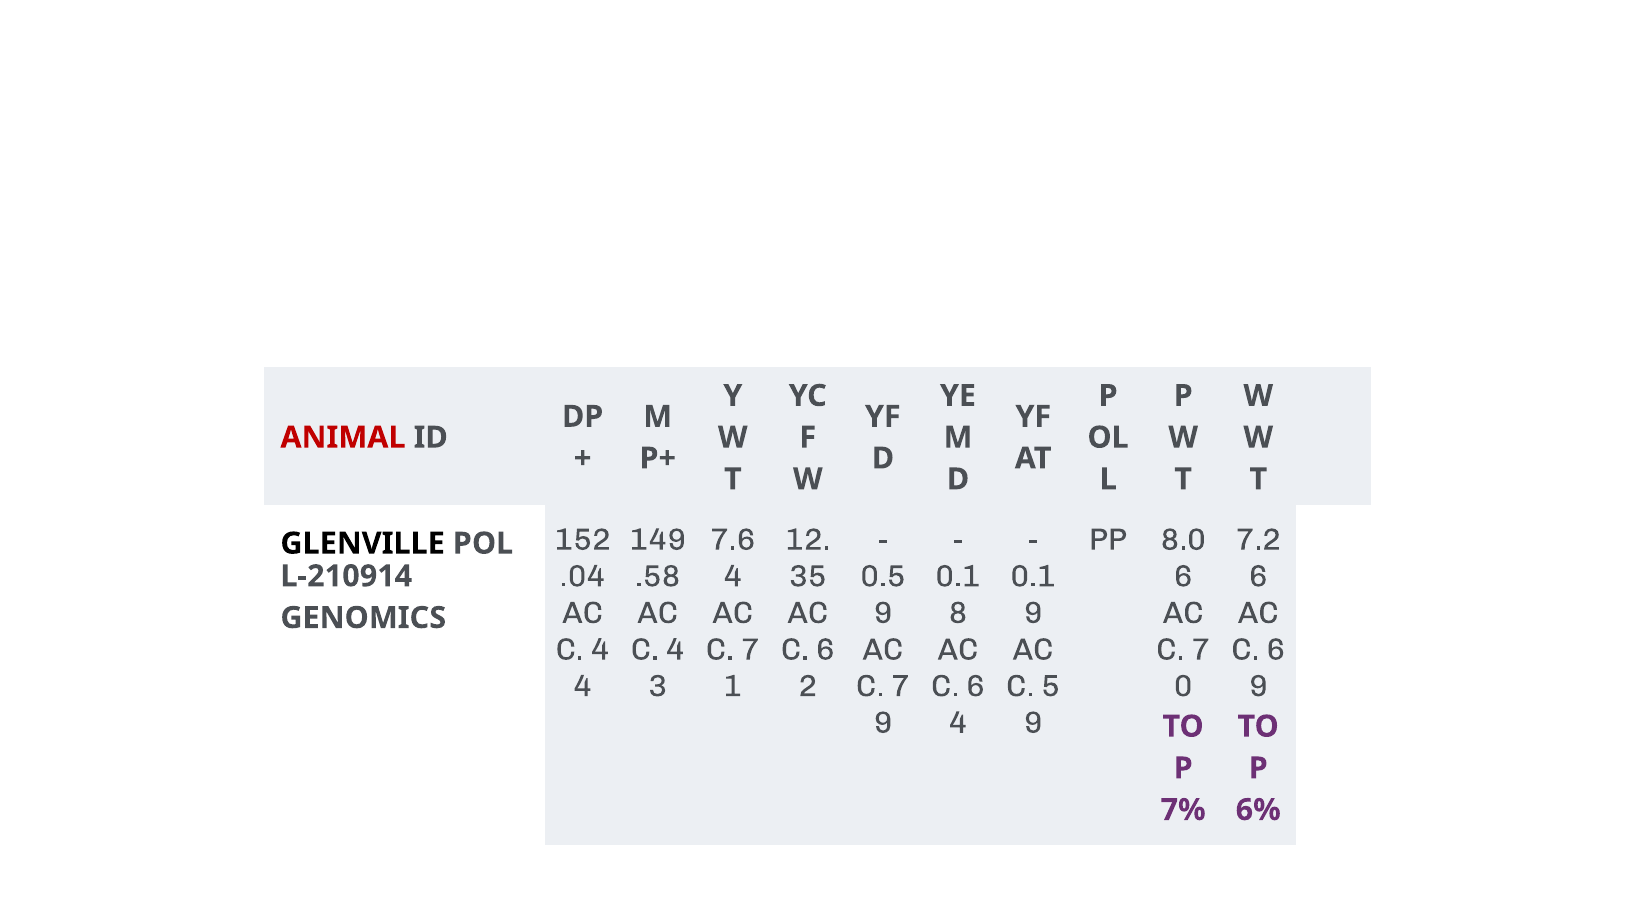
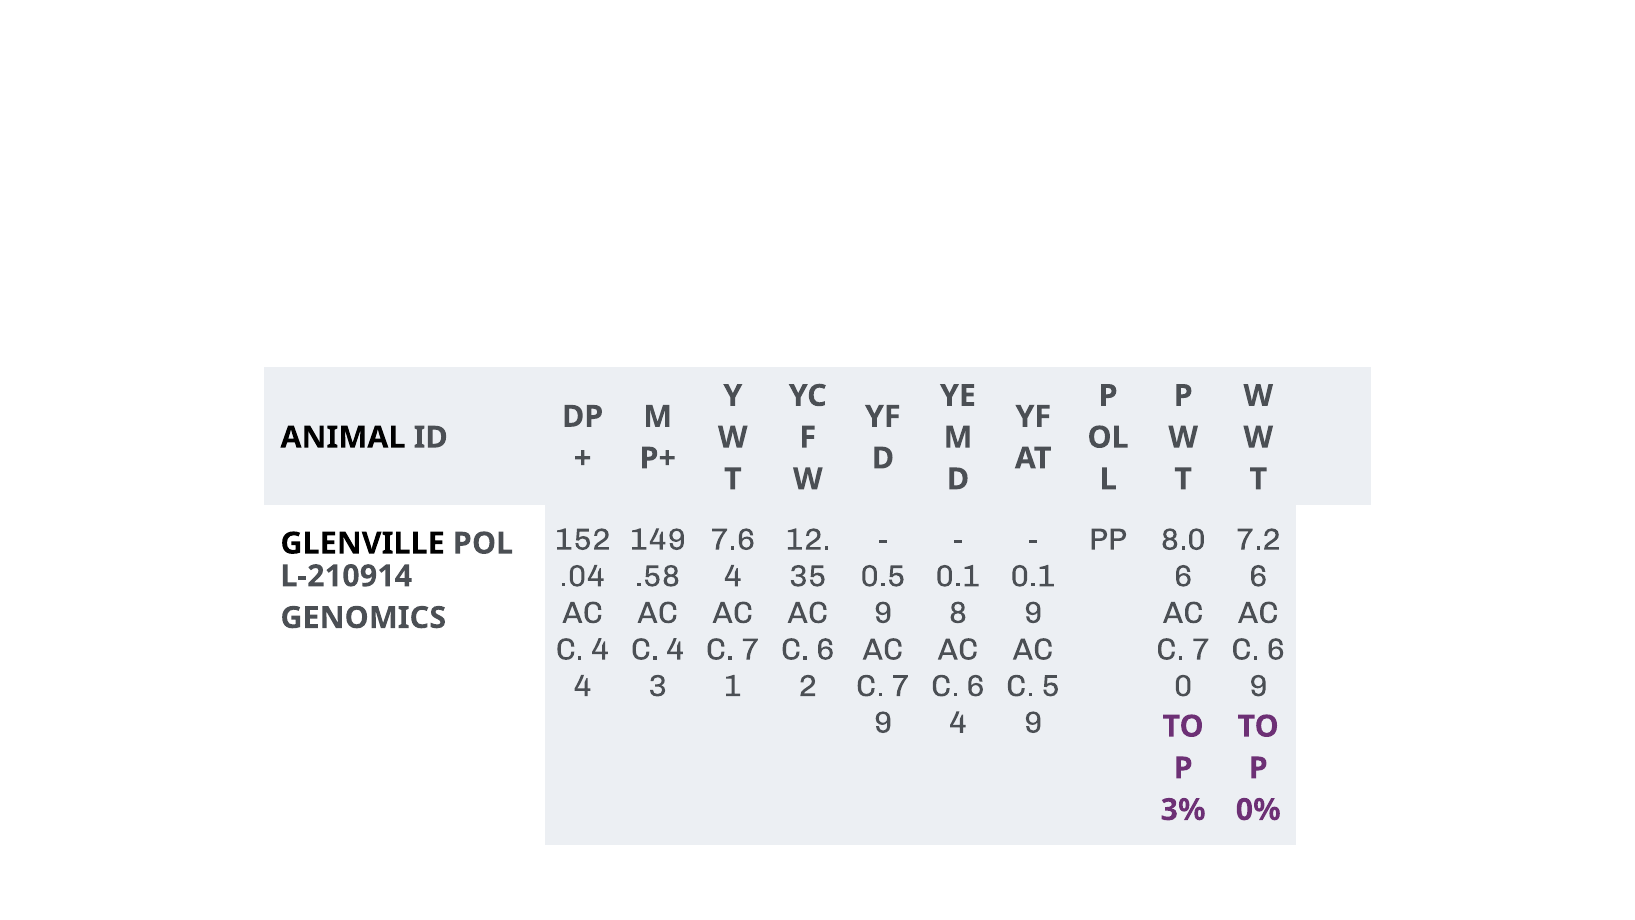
ANIMAL colour: red -> black
7%: 7% -> 3%
6%: 6% -> 0%
